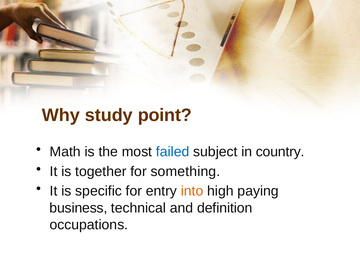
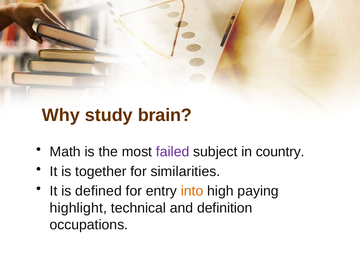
point: point -> brain
failed colour: blue -> purple
something: something -> similarities
specific: specific -> defined
business: business -> highlight
